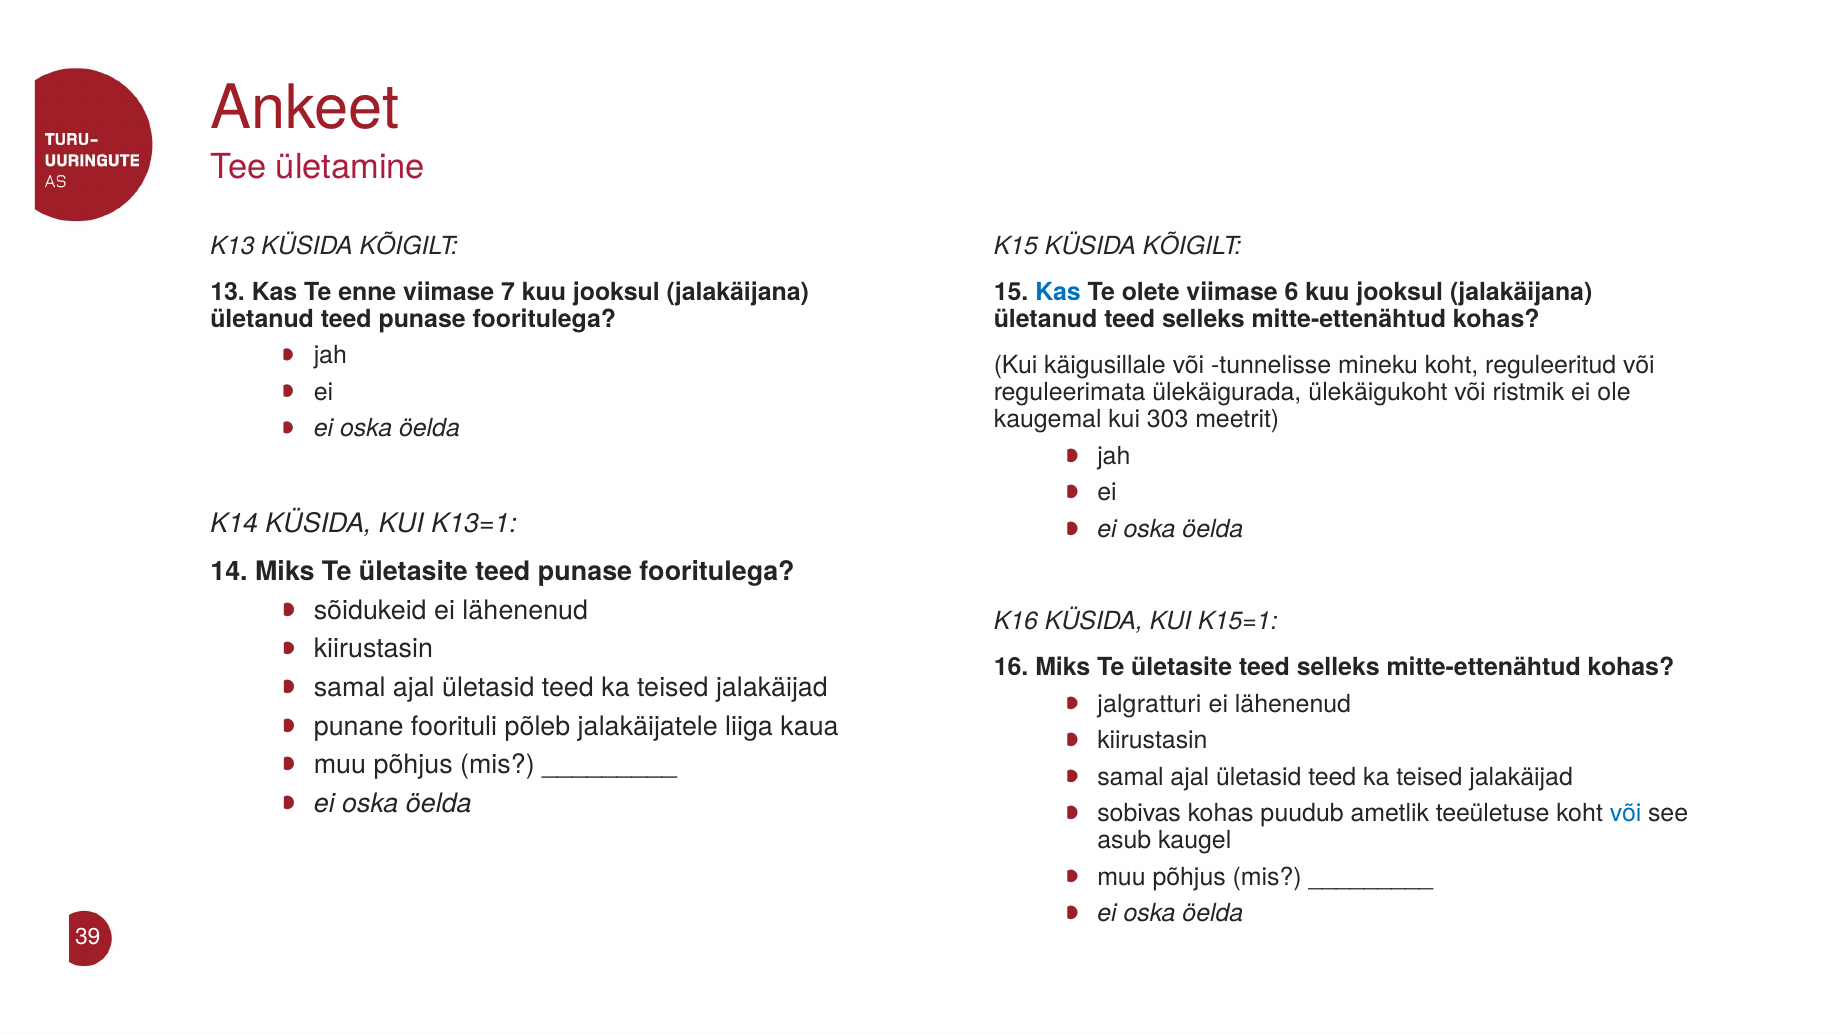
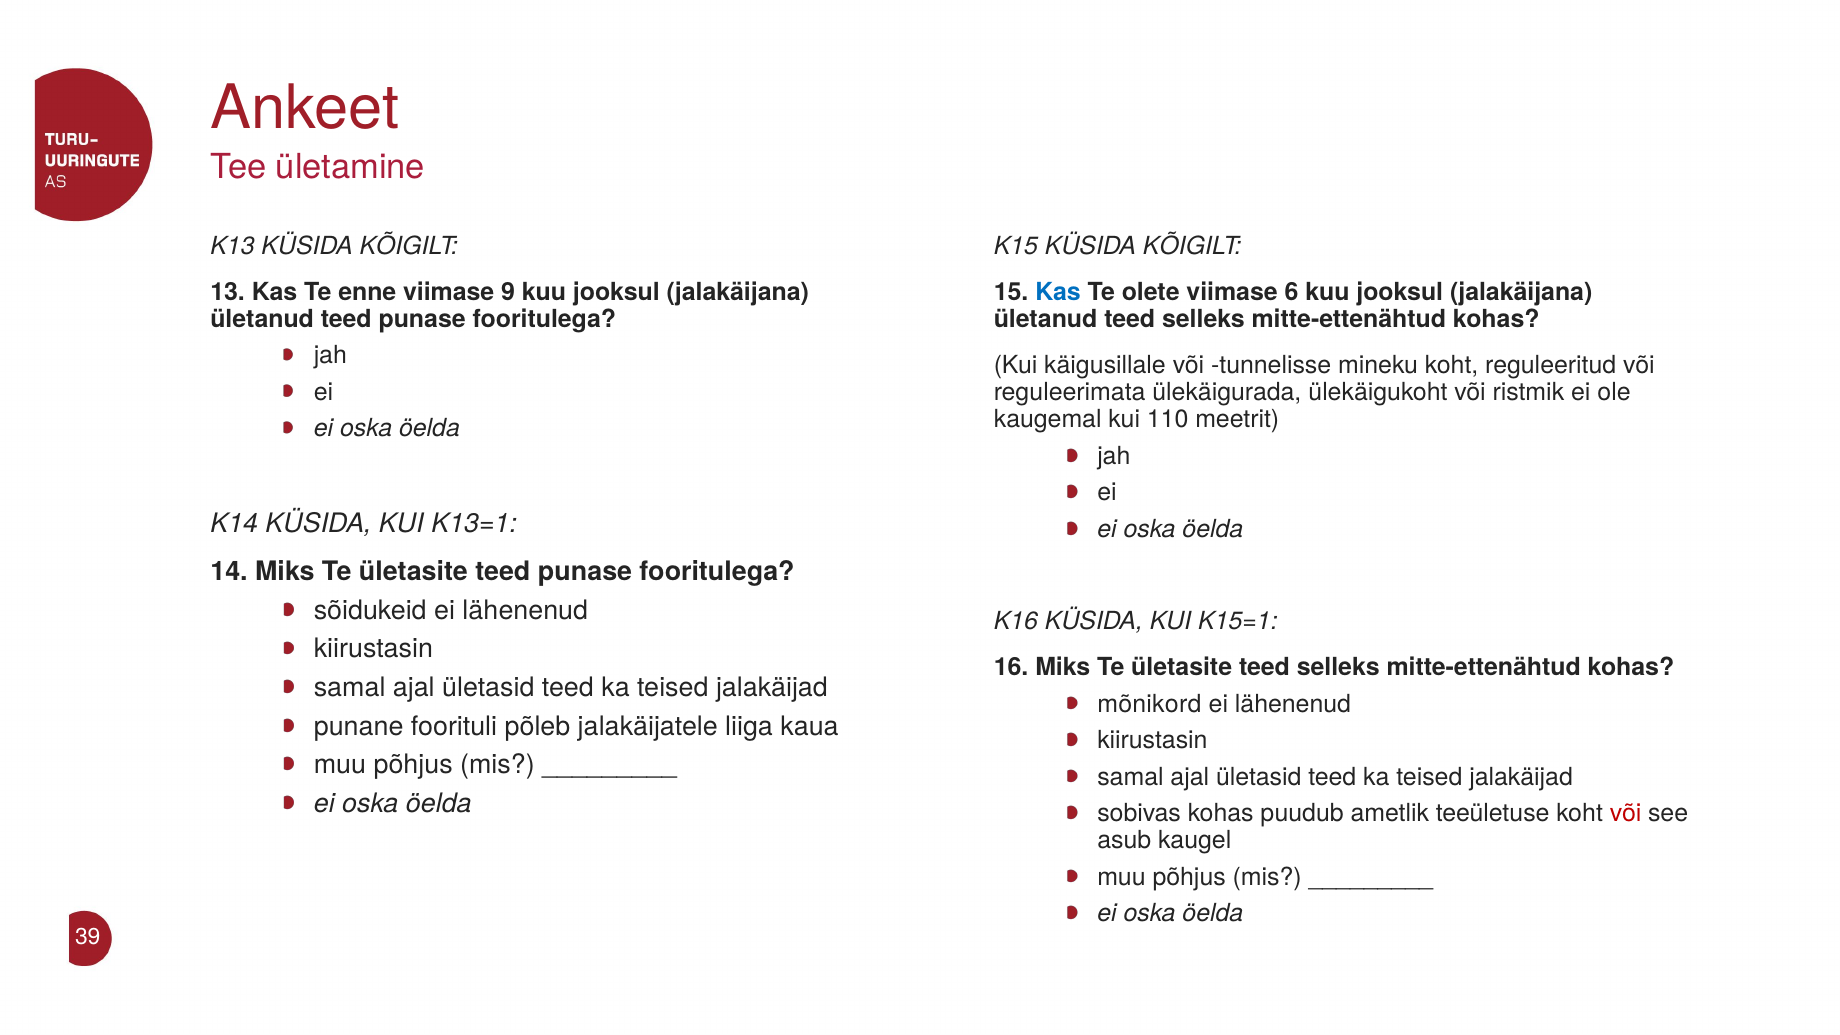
7: 7 -> 9
303: 303 -> 110
jalgratturi: jalgratturi -> mõnikord
või at (1626, 813) colour: blue -> red
